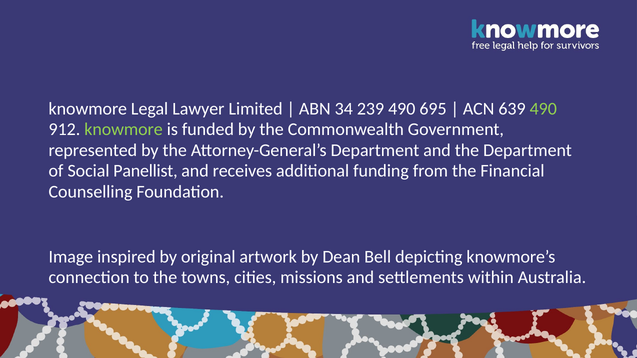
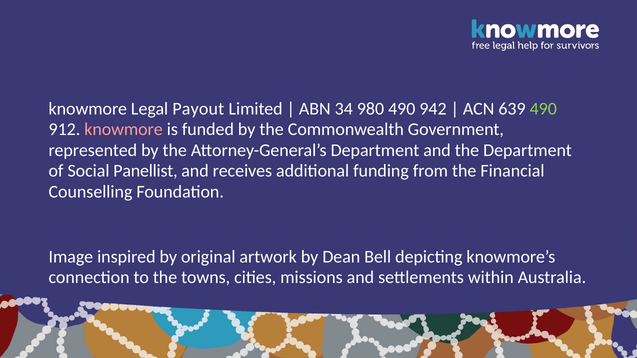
Lawyer: Lawyer -> Payout
239: 239 -> 980
695: 695 -> 942
knowmore at (124, 130) colour: light green -> pink
